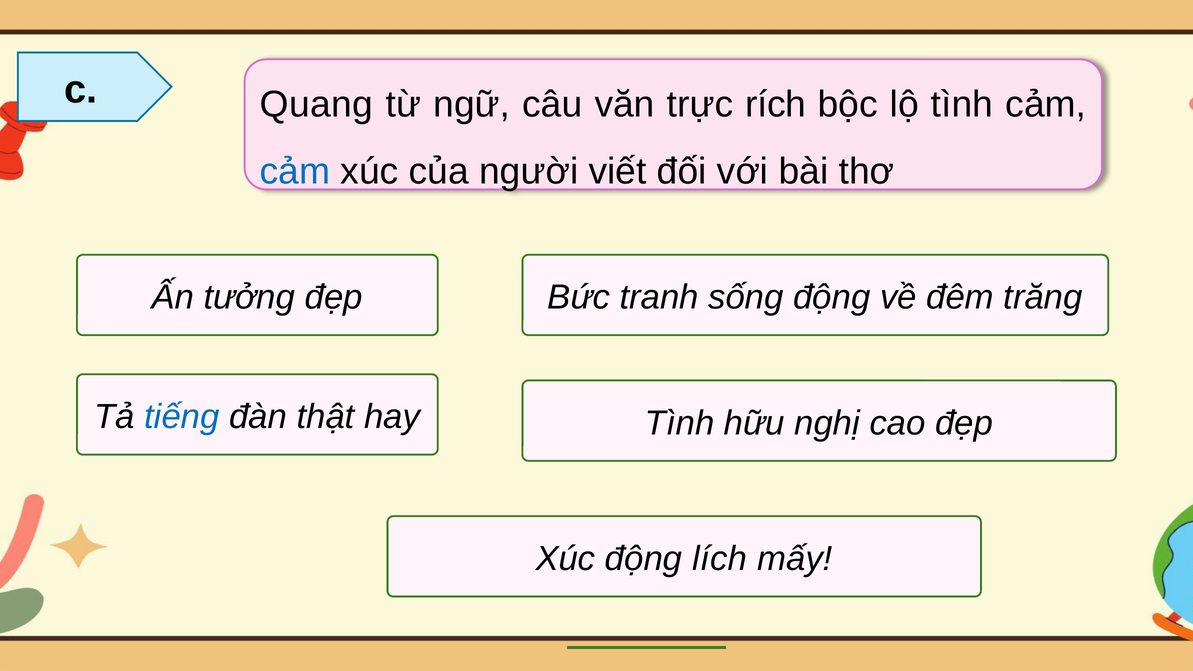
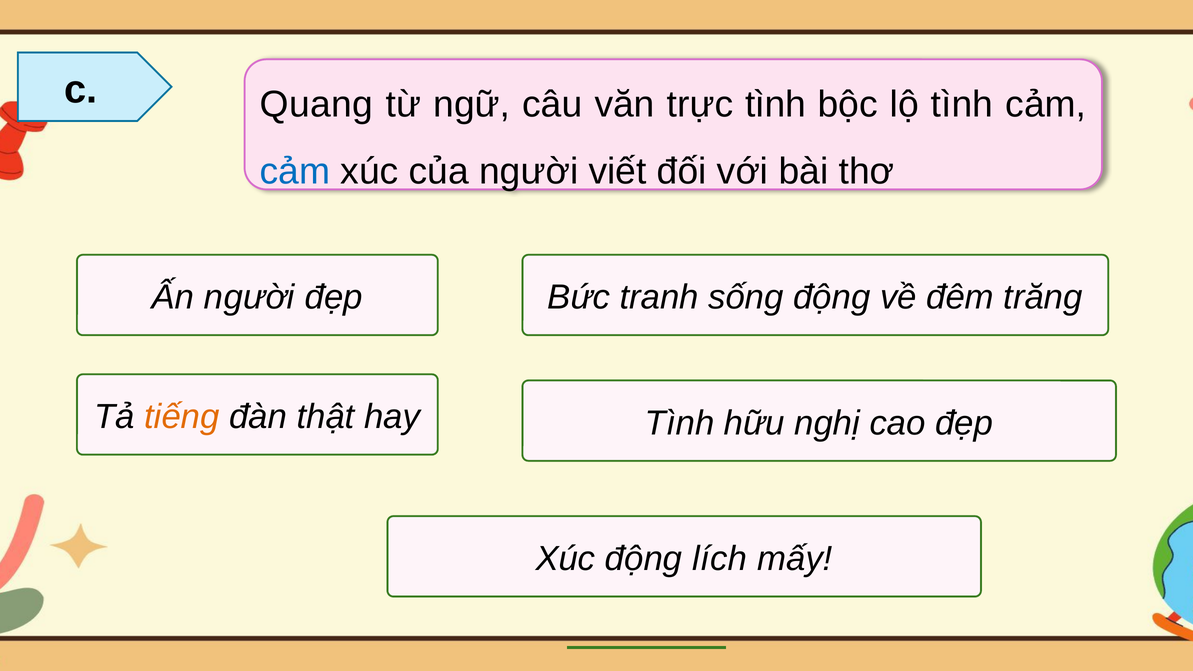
trực rích: rích -> tình
Ấn tưởng: tưởng -> người
tiếng colour: blue -> orange
